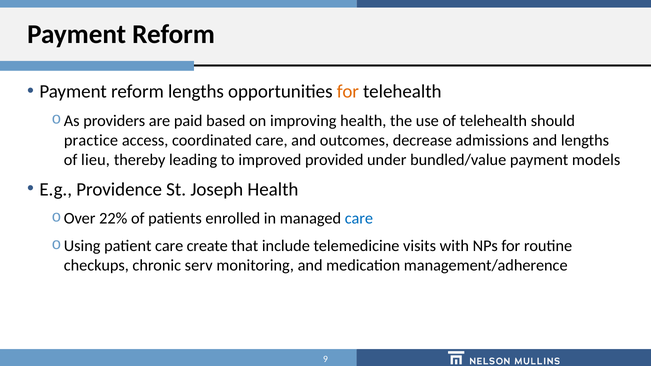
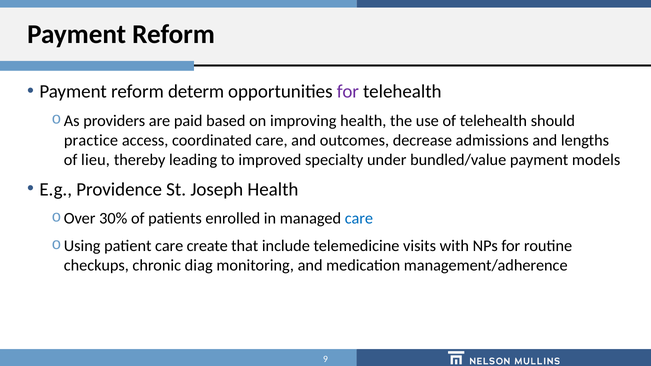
reform lengths: lengths -> determ
for at (348, 92) colour: orange -> purple
provided: provided -> specialty
22%: 22% -> 30%
serv: serv -> diag
